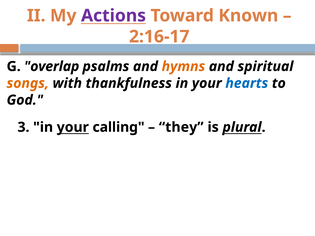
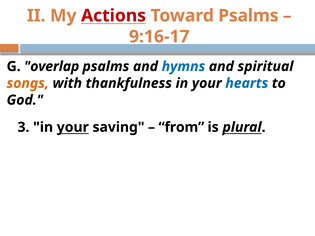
Actions colour: purple -> red
Toward Known: Known -> Psalms
2:16-17: 2:16-17 -> 9:16-17
hymns colour: orange -> blue
calling: calling -> saving
they: they -> from
